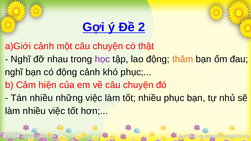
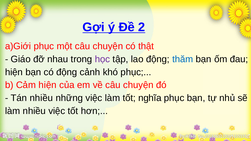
cảnh at (44, 46): cảnh -> phục
Nghĩ at (21, 59): Nghĩ -> Giáo
thăm colour: orange -> blue
nghĩ at (14, 72): nghĩ -> hiện
tốt nhiều: nhiều -> nghĩa
